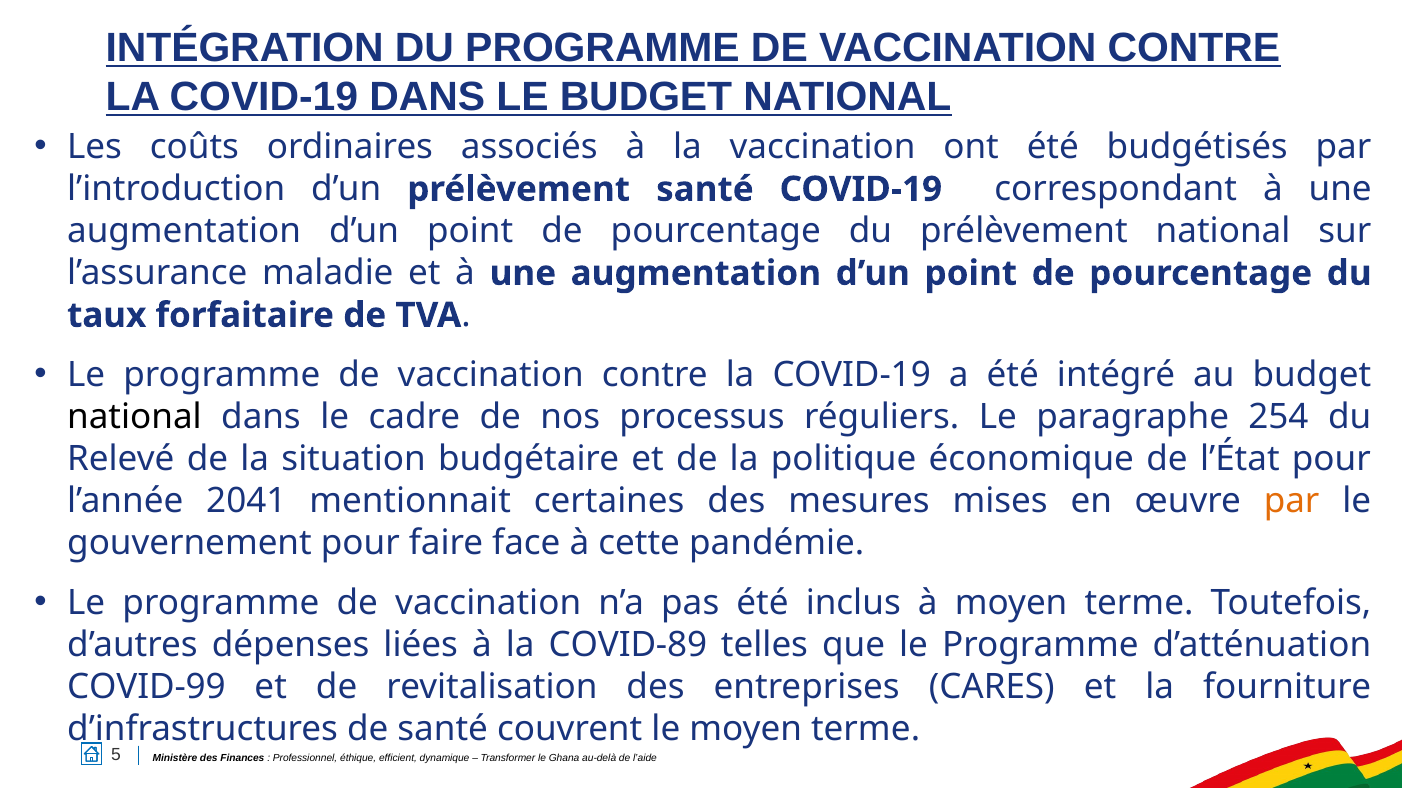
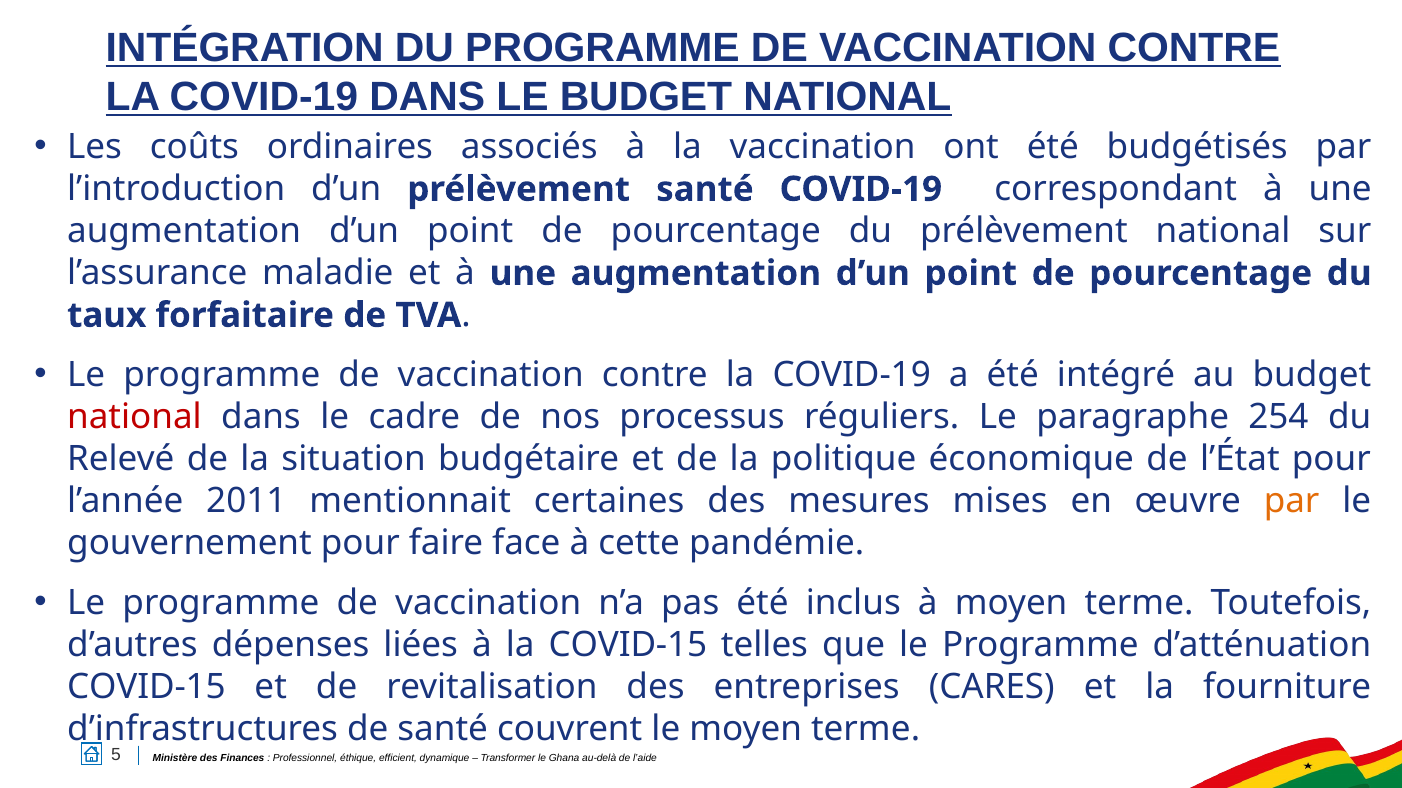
national at (134, 417) colour: black -> red
2041: 2041 -> 2011
la COVID-89: COVID-89 -> COVID-15
COVID-99 at (146, 687): COVID-99 -> COVID-15
